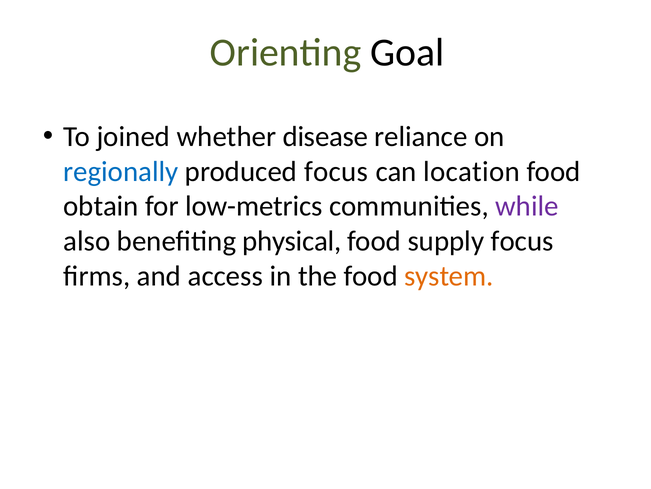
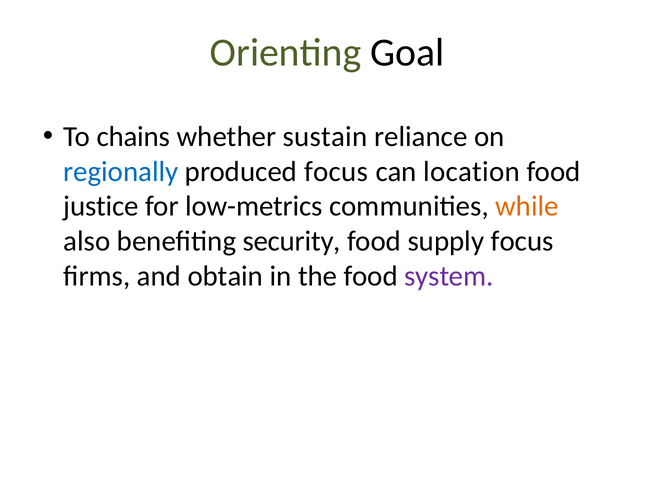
joined: joined -> chains
disease: disease -> sustain
obtain: obtain -> justice
while colour: purple -> orange
physical: physical -> security
access: access -> obtain
system colour: orange -> purple
